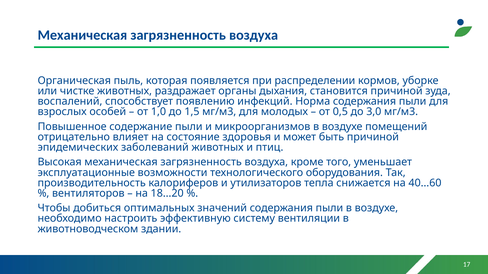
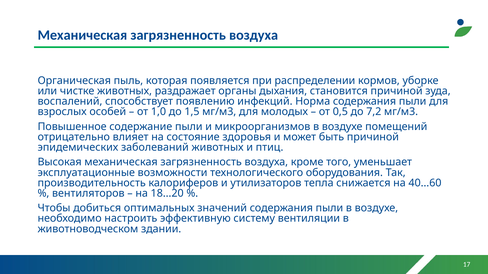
3,0: 3,0 -> 7,2
